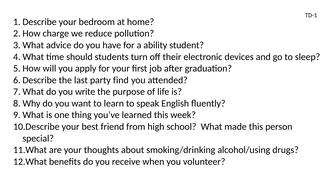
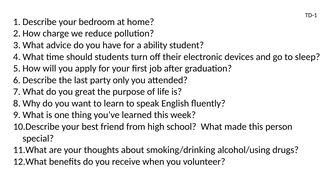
find: find -> only
write: write -> great
